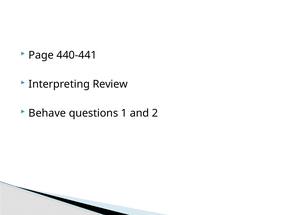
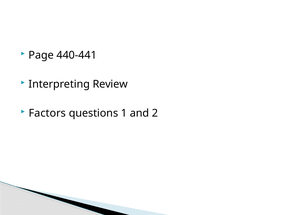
Behave: Behave -> Factors
